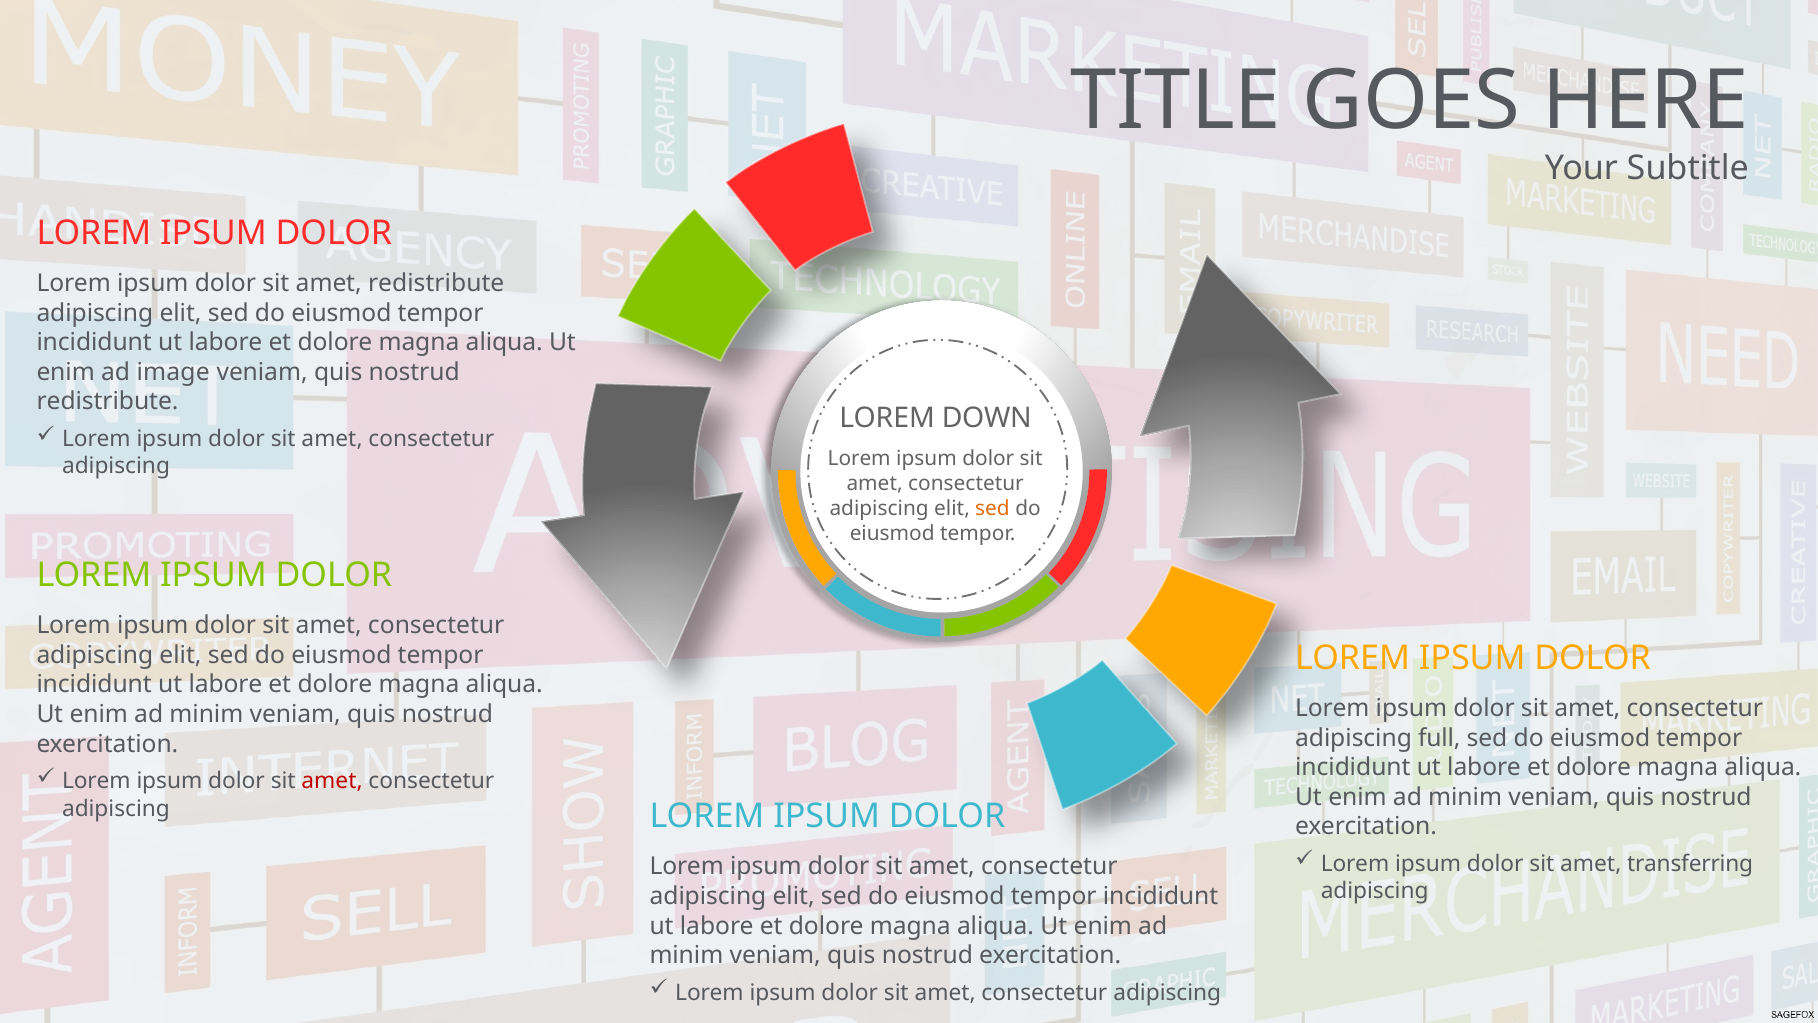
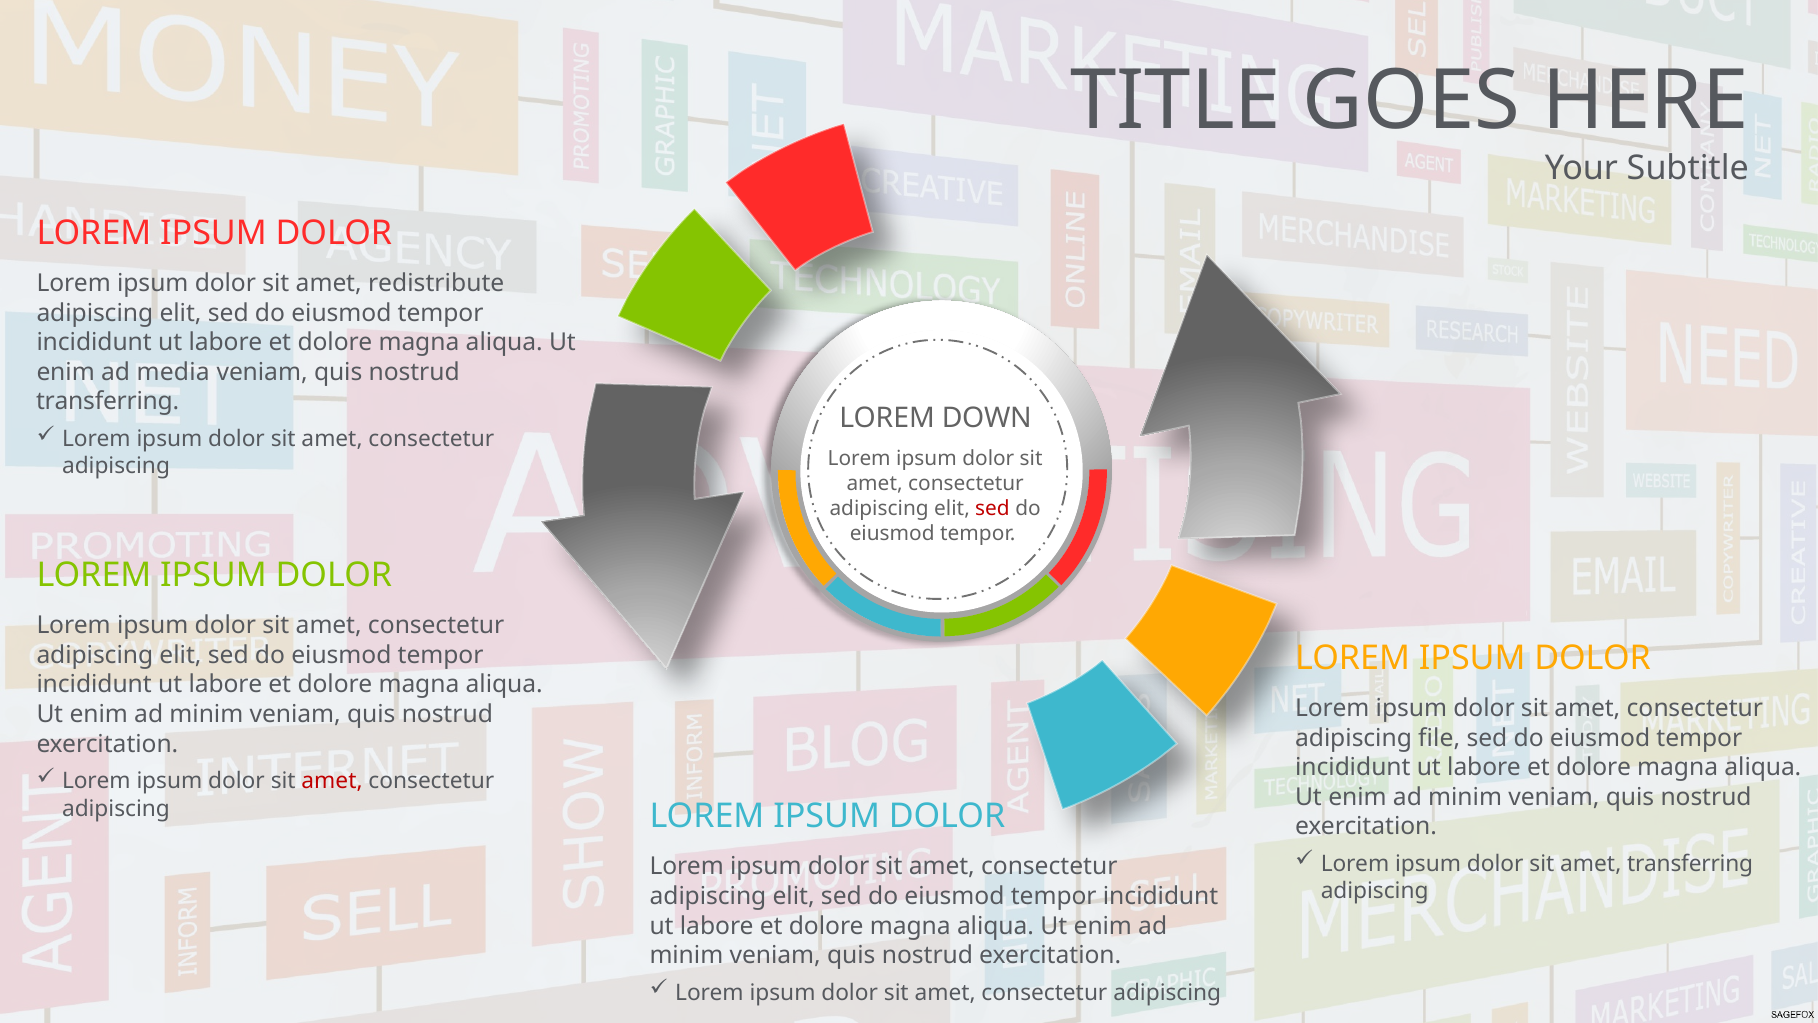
image: image -> media
redistribute at (108, 402): redistribute -> transferring
sed at (992, 509) colour: orange -> red
full: full -> file
